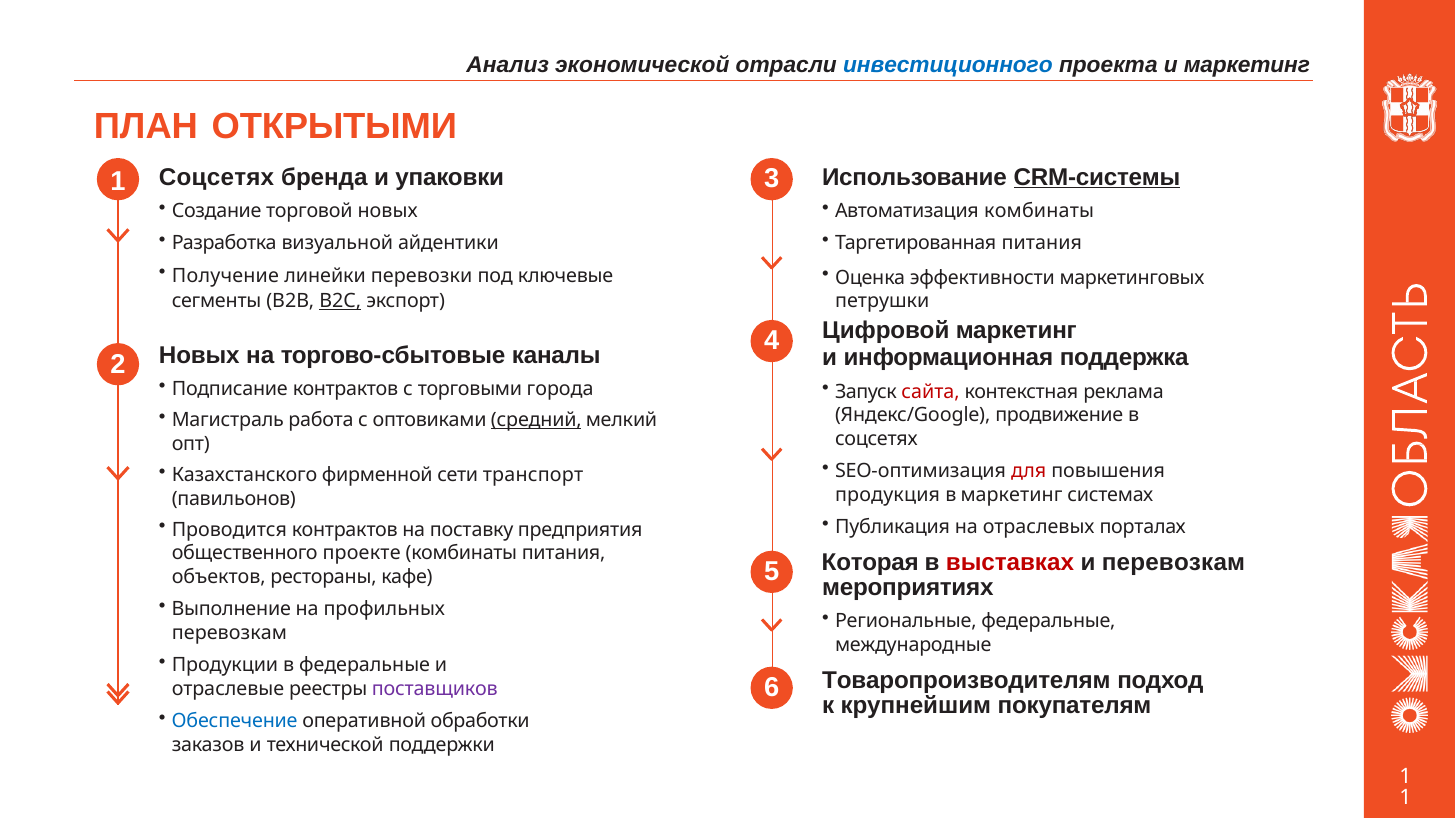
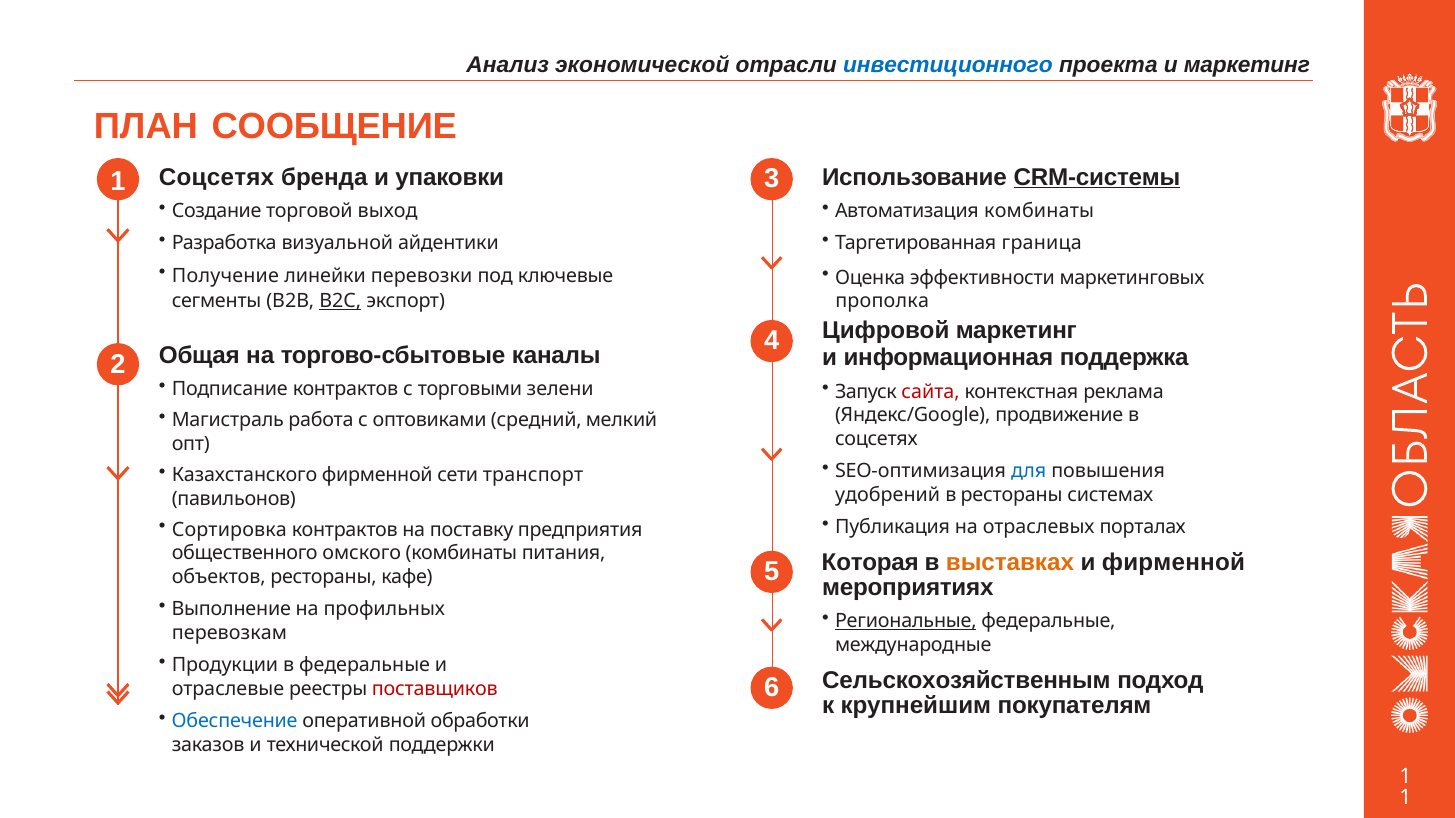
ОТКРЫТЫМИ: ОТКРЫТЫМИ -> СООБЩЕНИЕ
торговой новых: новых -> выход
Таргетированная питания: питания -> граница
петрушки: петрушки -> прополка
Новых at (199, 356): Новых -> Общая
города: города -> зелени
средний underline: present -> none
для colour: red -> blue
продукция: продукция -> удобрений
в маркетинг: маркетинг -> рестораны
Проводится: Проводится -> Сортировка
проекте: проекте -> омского
выставках colour: red -> orange
и перевозкам: перевозкам -> фирменной
Региональные underline: none -> present
Товаропроизводителям: Товаропроизводителям -> Сельскохозяйственным
поставщиков colour: purple -> red
